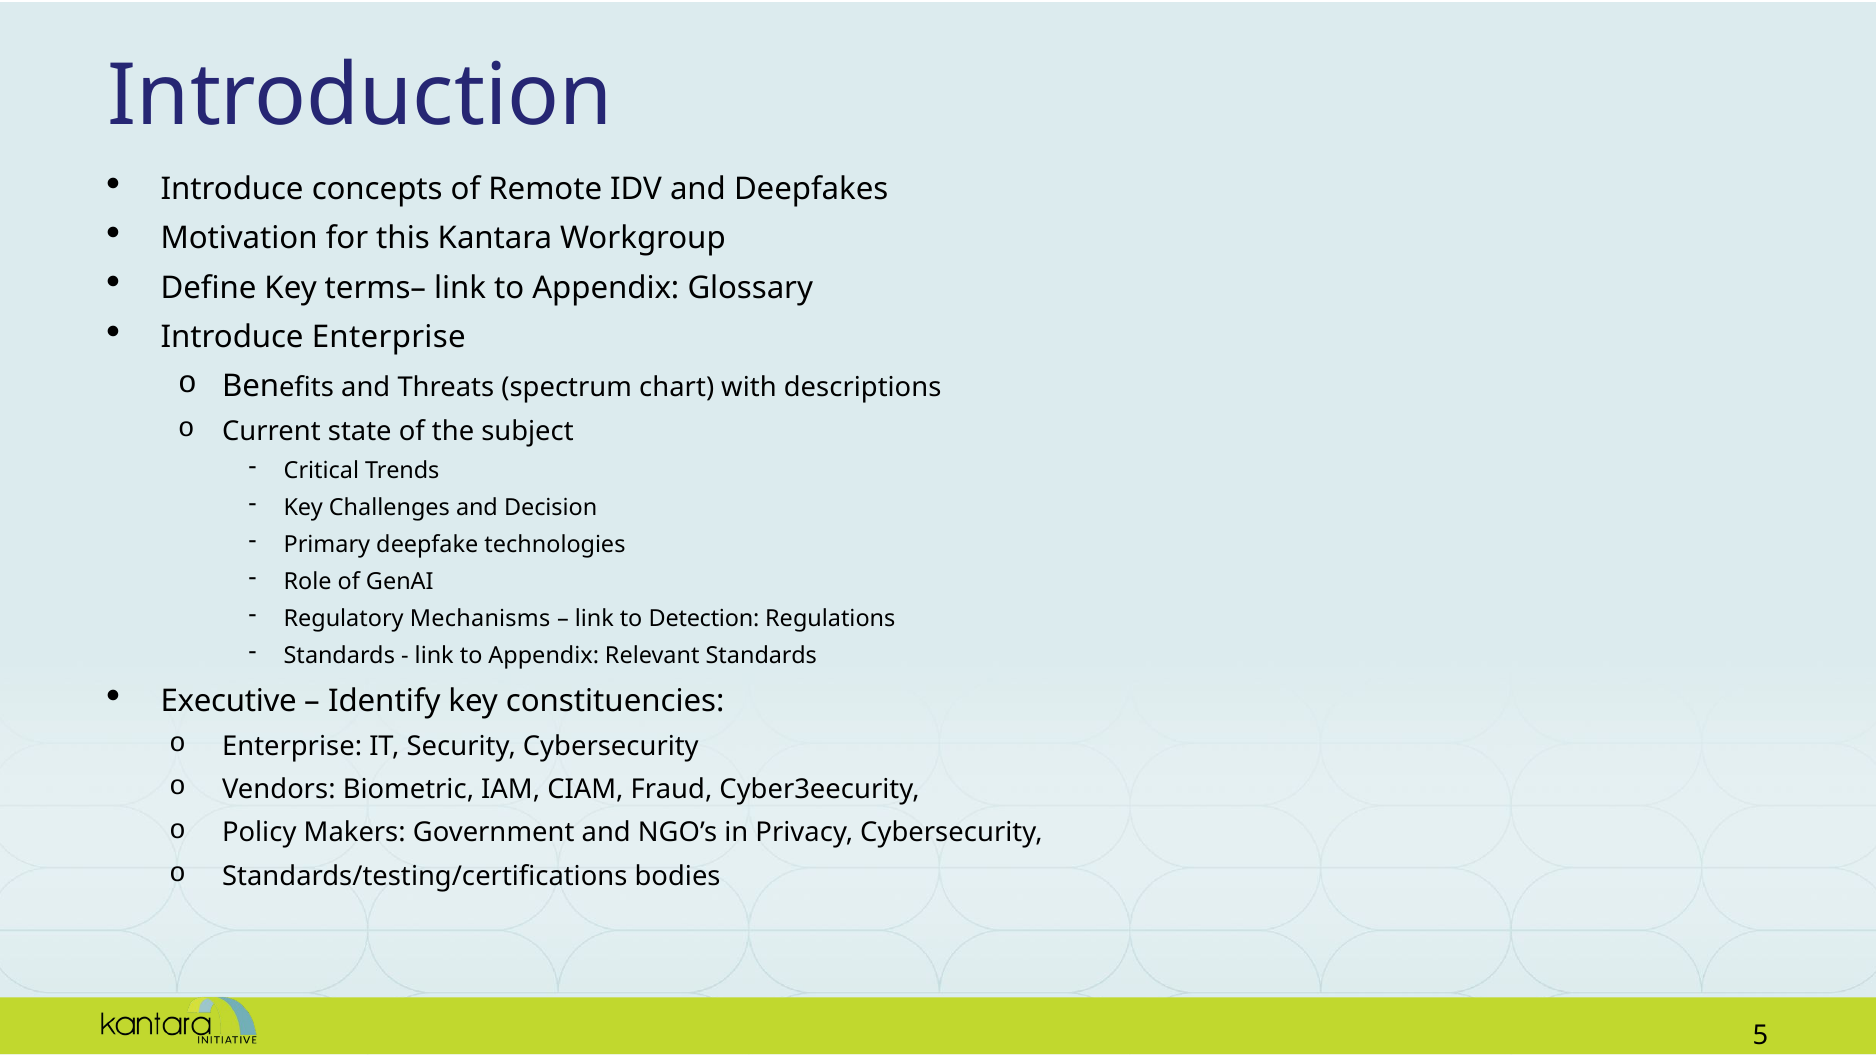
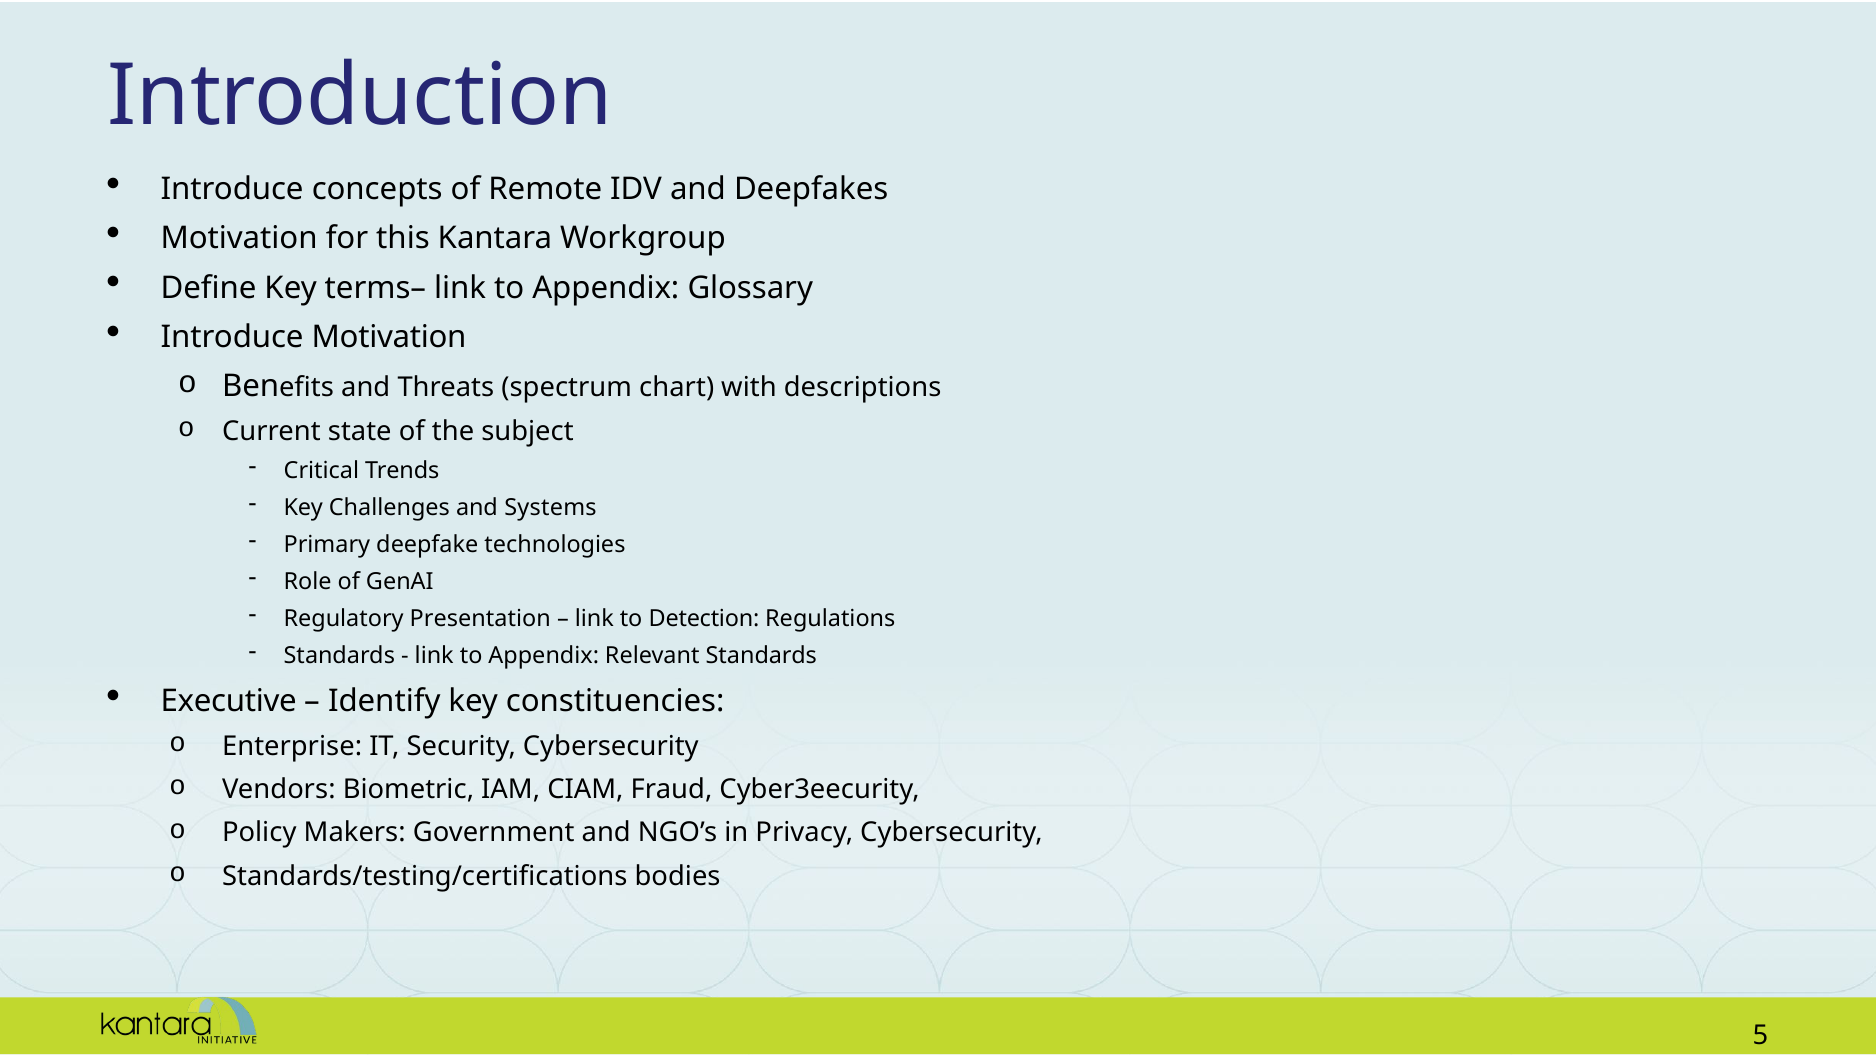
Introduce Enterprise: Enterprise -> Motivation
Decision: Decision -> Systems
Mechanisms: Mechanisms -> Presentation
